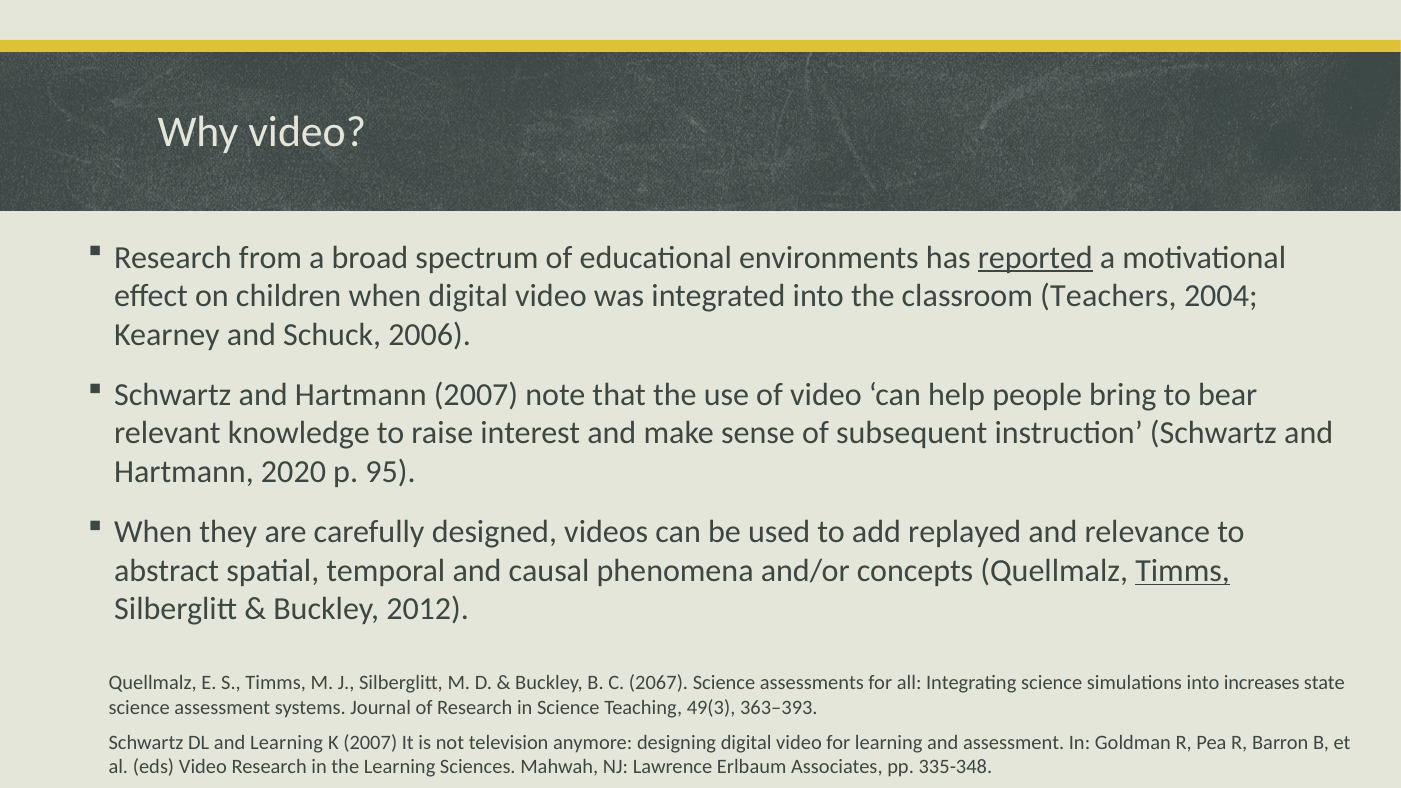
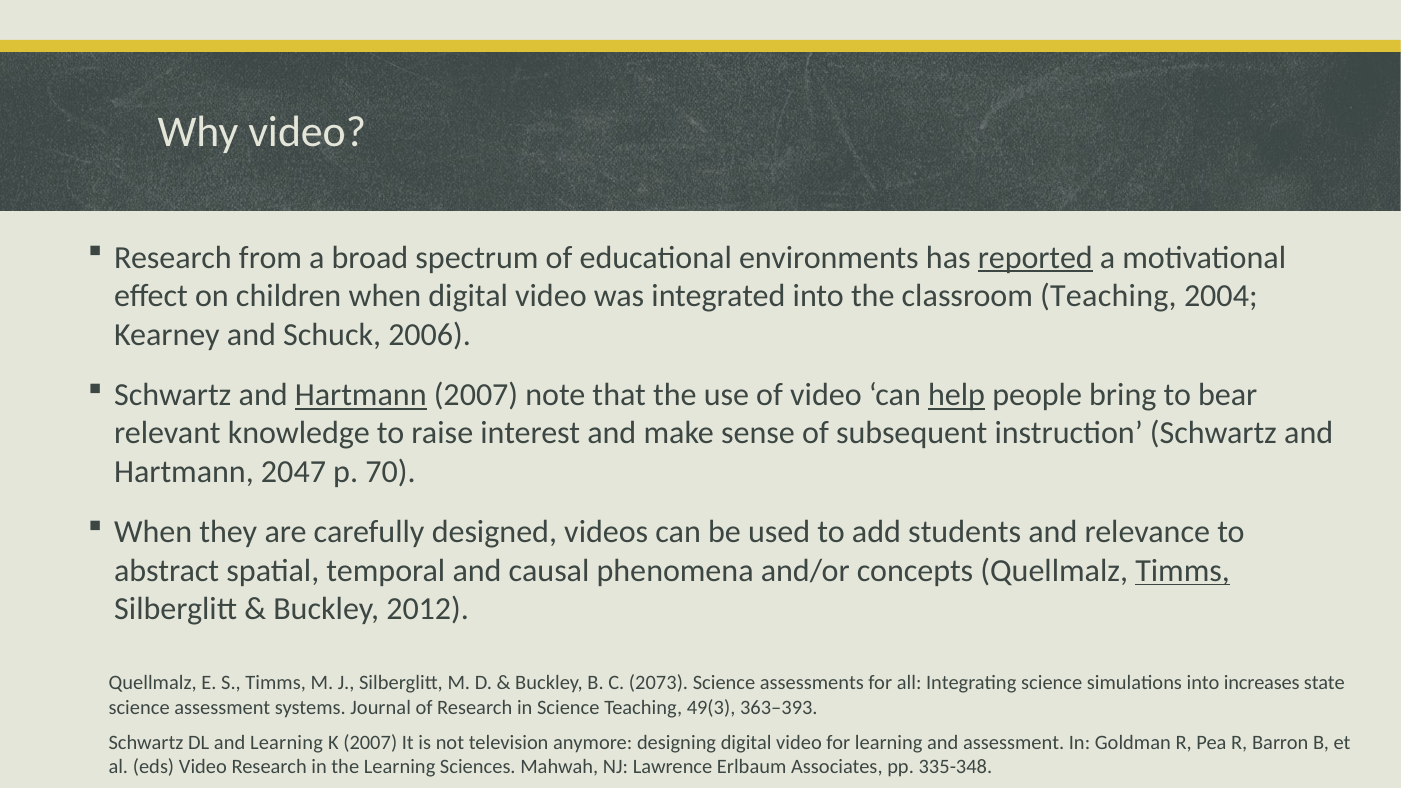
classroom Teachers: Teachers -> Teaching
Hartmann at (361, 395) underline: none -> present
help underline: none -> present
2020: 2020 -> 2047
95: 95 -> 70
replayed: replayed -> students
2067: 2067 -> 2073
